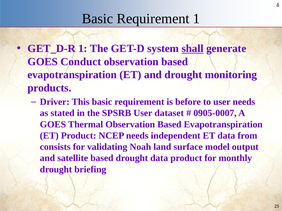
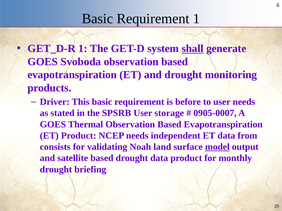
Conduct: Conduct -> Svoboda
dataset: dataset -> storage
model underline: none -> present
